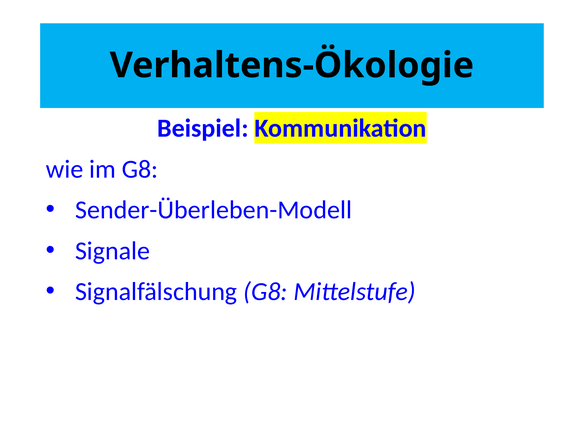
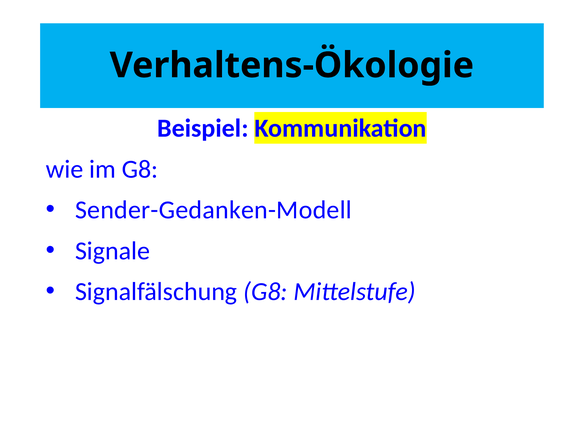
Sender-Überleben-Modell: Sender-Überleben-Modell -> Sender-Gedanken-Modell
